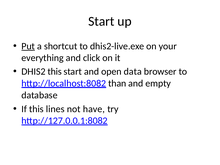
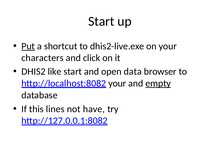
everything: everything -> characters
DHIS2 this: this -> like
than at (117, 83): than -> your
empty underline: none -> present
